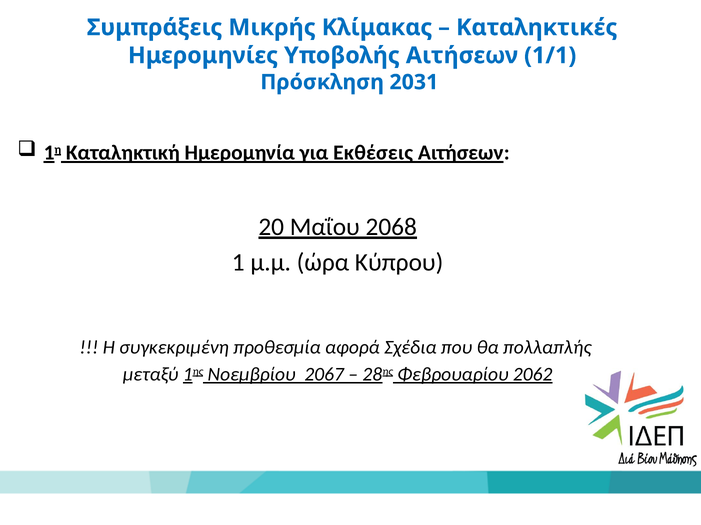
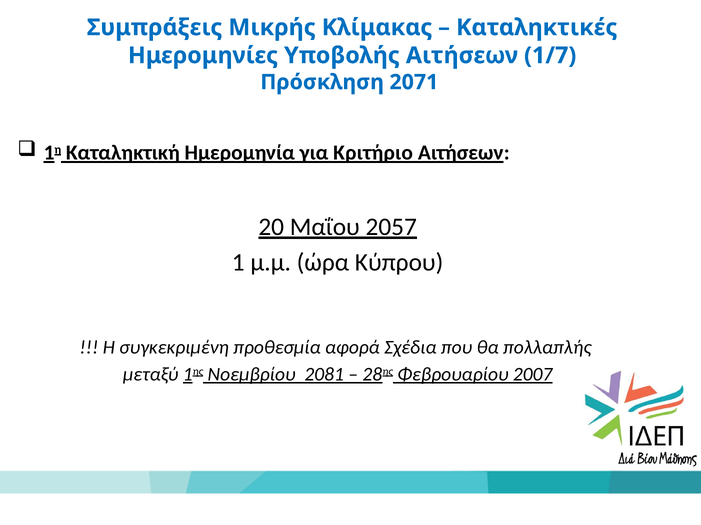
1/1: 1/1 -> 1/7
2031: 2031 -> 2071
Εκθέσεις: Εκθέσεις -> Κριτήριο
2068: 2068 -> 2057
2067: 2067 -> 2081
2062: 2062 -> 2007
